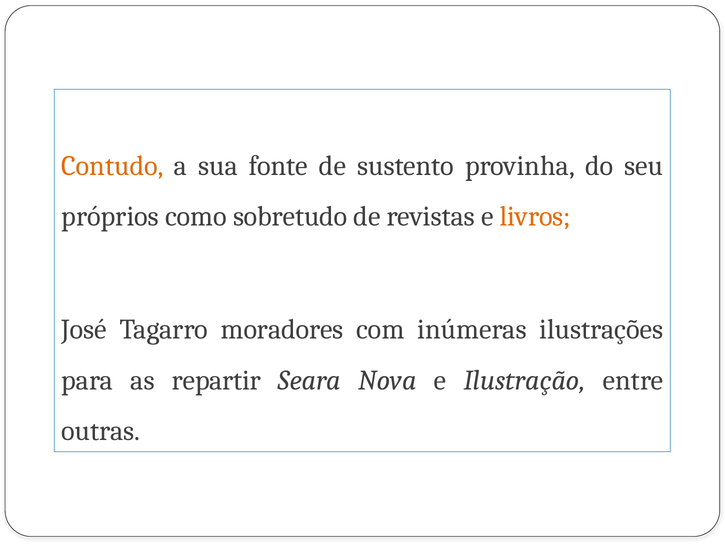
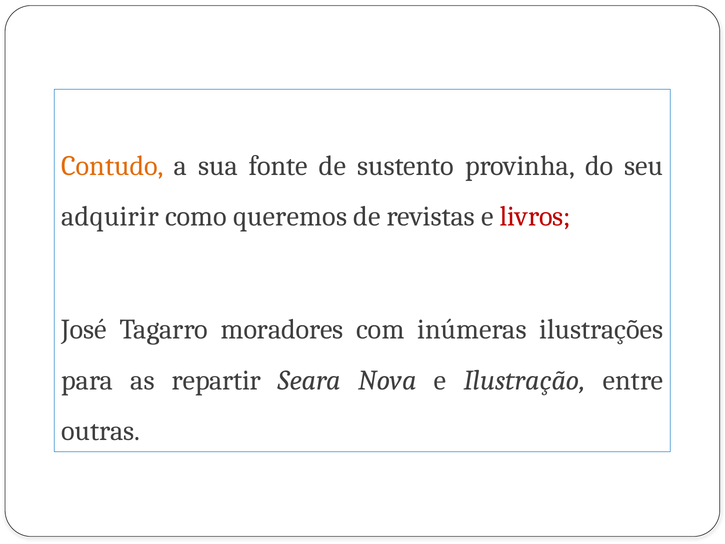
próprios: próprios -> adquirir
sobretudo: sobretudo -> queremos
livros colour: orange -> red
